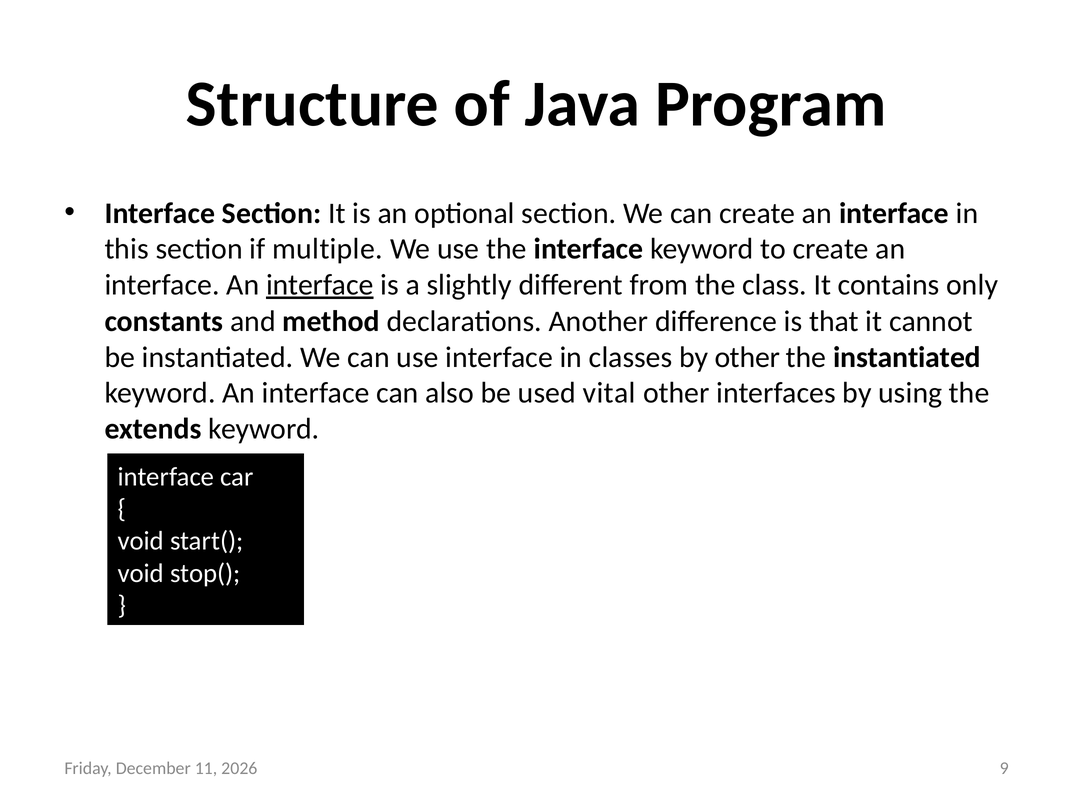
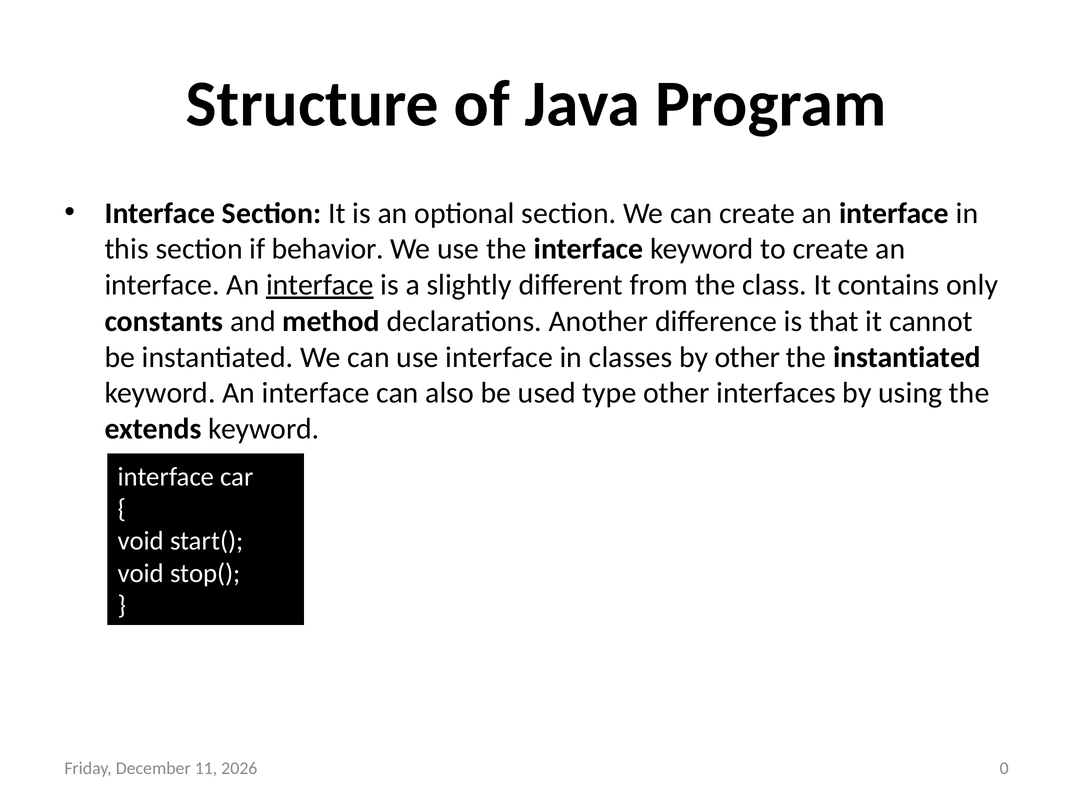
multiple: multiple -> behavior
vital: vital -> type
9: 9 -> 0
